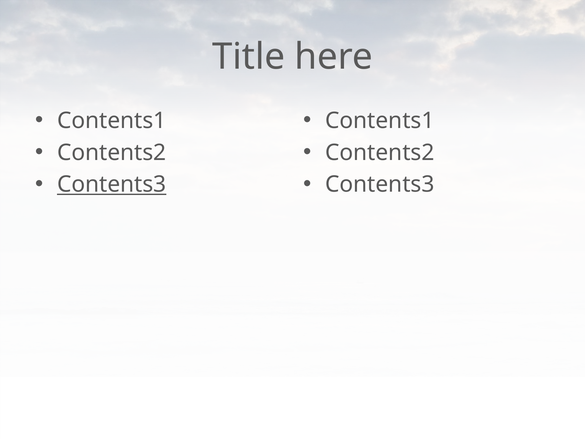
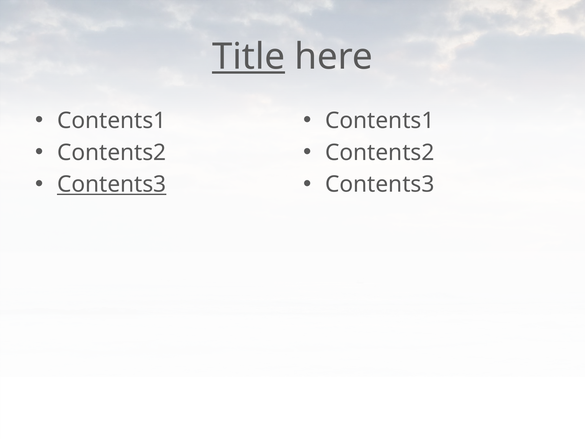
Title underline: none -> present
